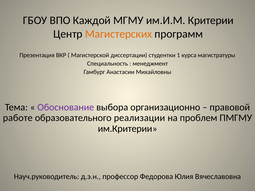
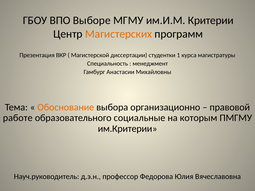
Каждой: Каждой -> Выборе
Обоснование colour: purple -> orange
реализации: реализации -> социальные
проблем: проблем -> которым
